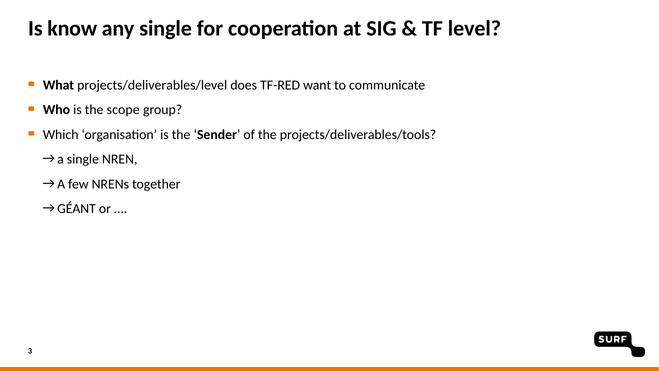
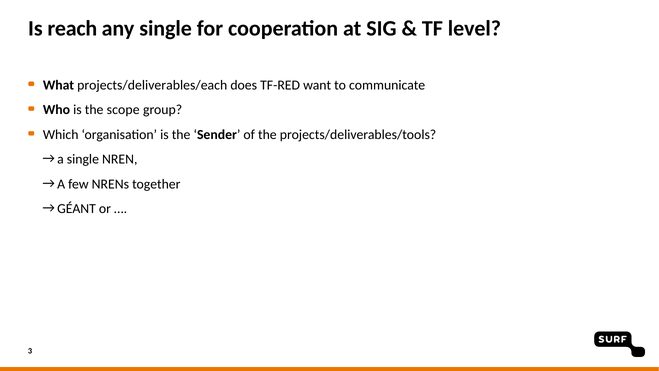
know: know -> reach
projects/deliverables/level: projects/deliverables/level -> projects/deliverables/each
